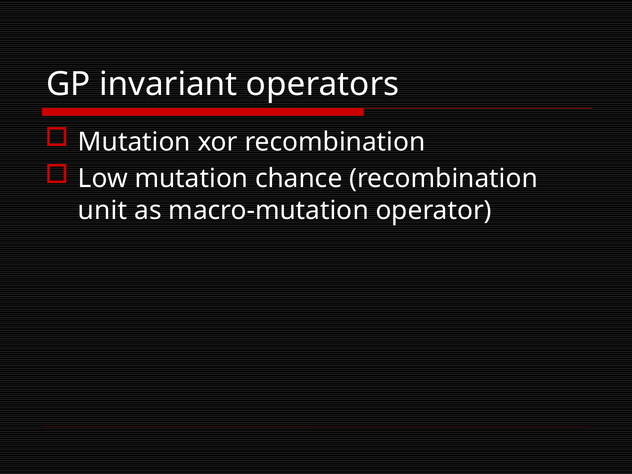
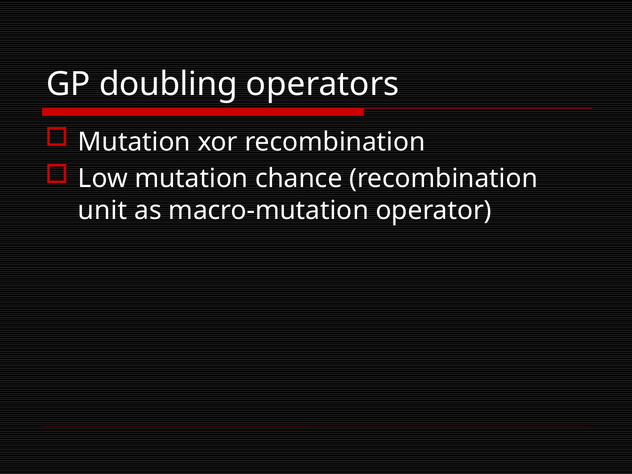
invariant: invariant -> doubling
